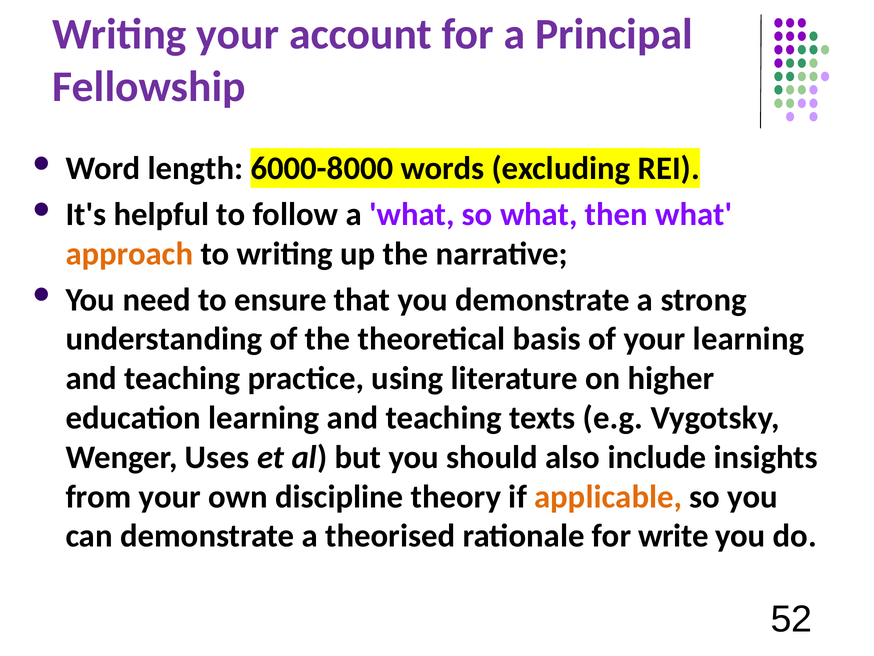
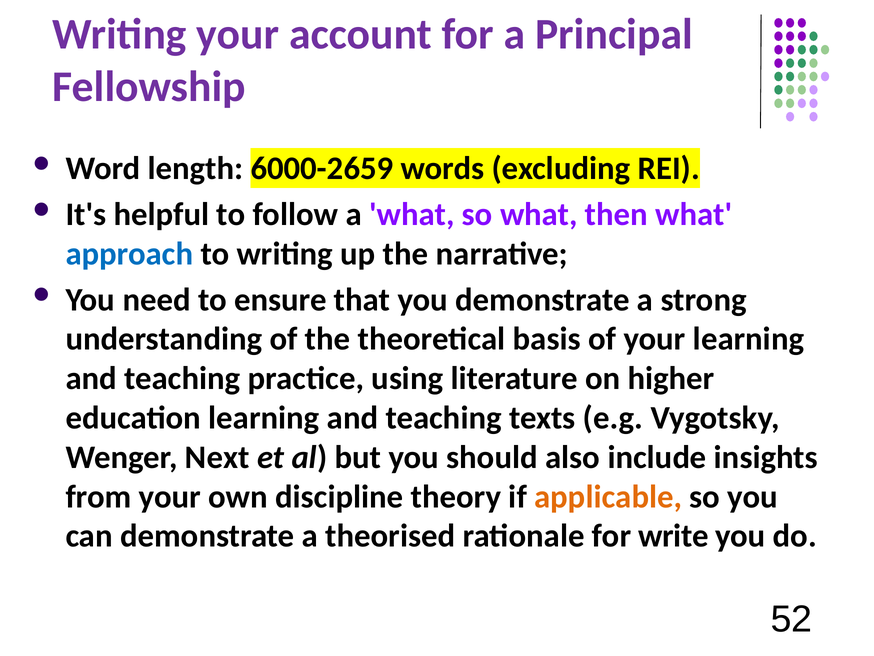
6000-8000: 6000-8000 -> 6000-2659
approach colour: orange -> blue
Uses: Uses -> Next
